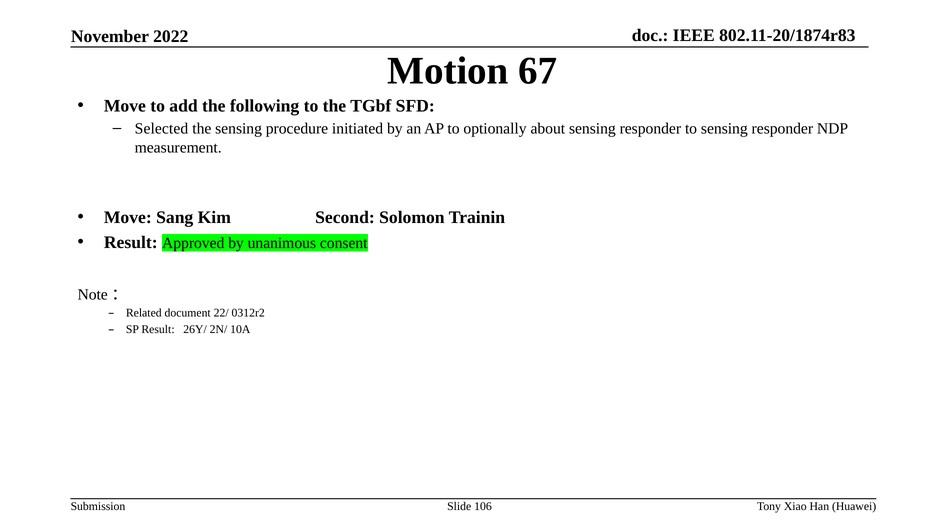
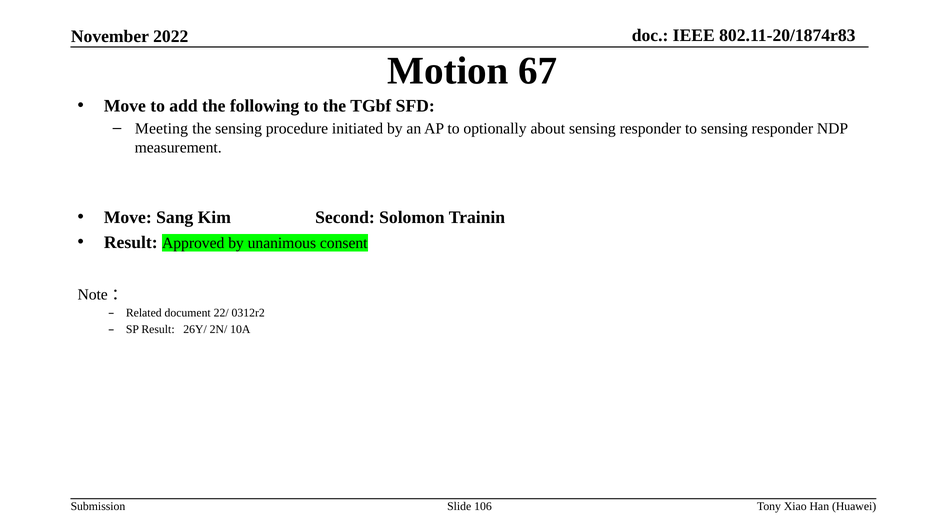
Selected: Selected -> Meeting
